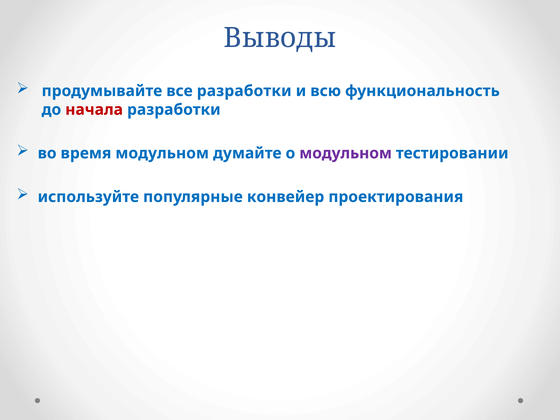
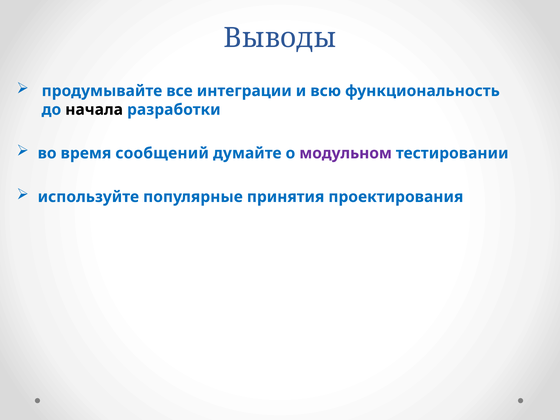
все разработки: разработки -> интеграции
начала colour: red -> black
время модульном: модульном -> сообщений
конвейер: конвейер -> принятия
